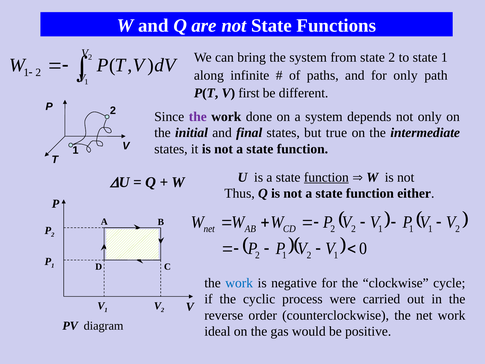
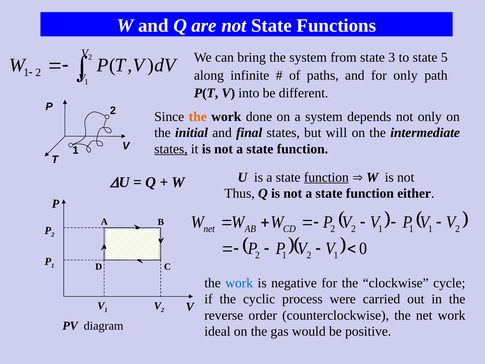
state 2: 2 -> 3
state 1: 1 -> 5
first: first -> into
the at (198, 116) colour: purple -> orange
true: true -> will
states at (171, 149) underline: none -> present
